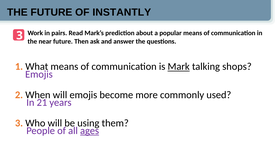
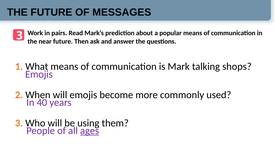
INSTANTLY: INSTANTLY -> MESSAGES
Mark underline: present -> none
21: 21 -> 40
